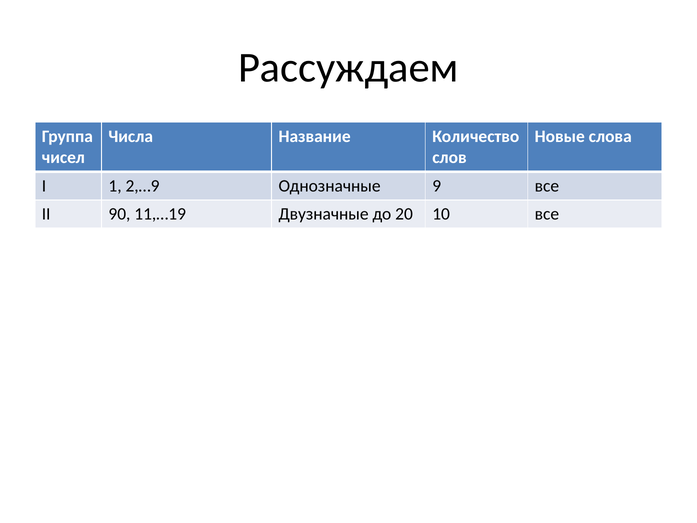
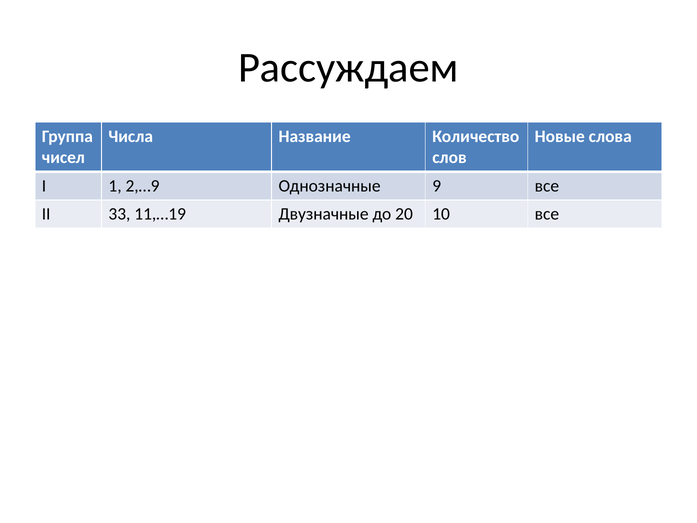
90: 90 -> 33
